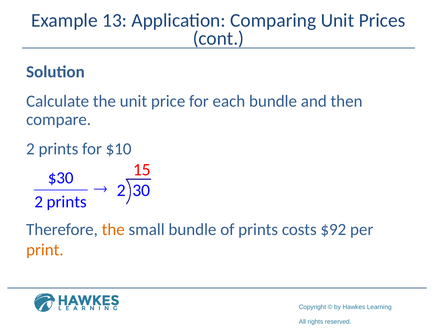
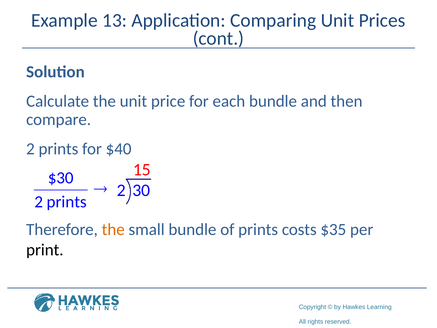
$10: $10 -> $40
$92: $92 -> $35
print colour: orange -> black
